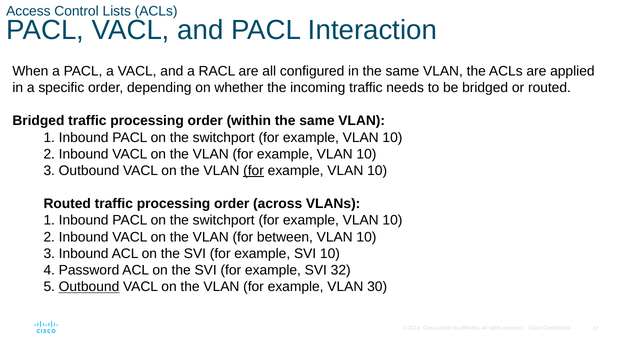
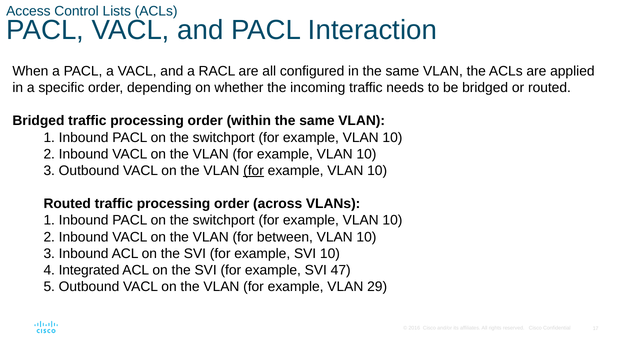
Password: Password -> Integrated
32: 32 -> 47
Outbound at (89, 287) underline: present -> none
30: 30 -> 29
